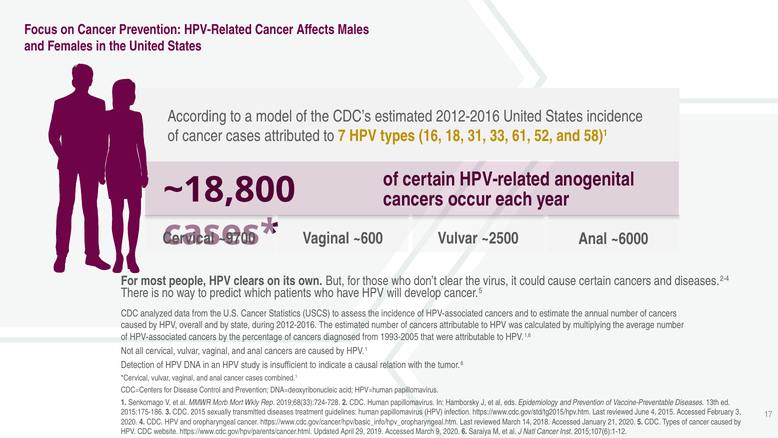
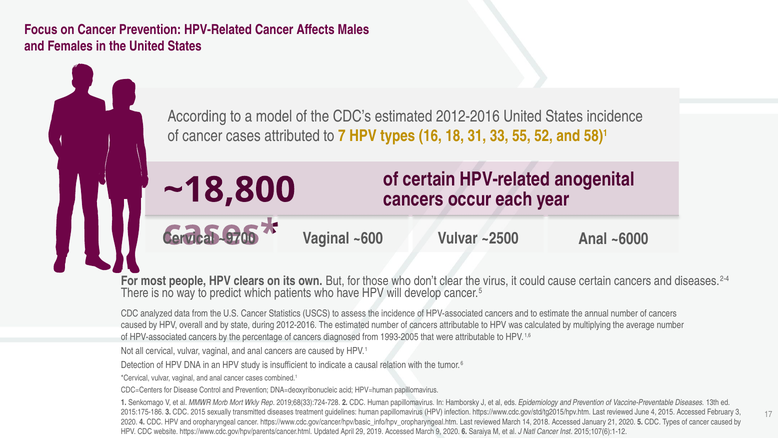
61: 61 -> 55
